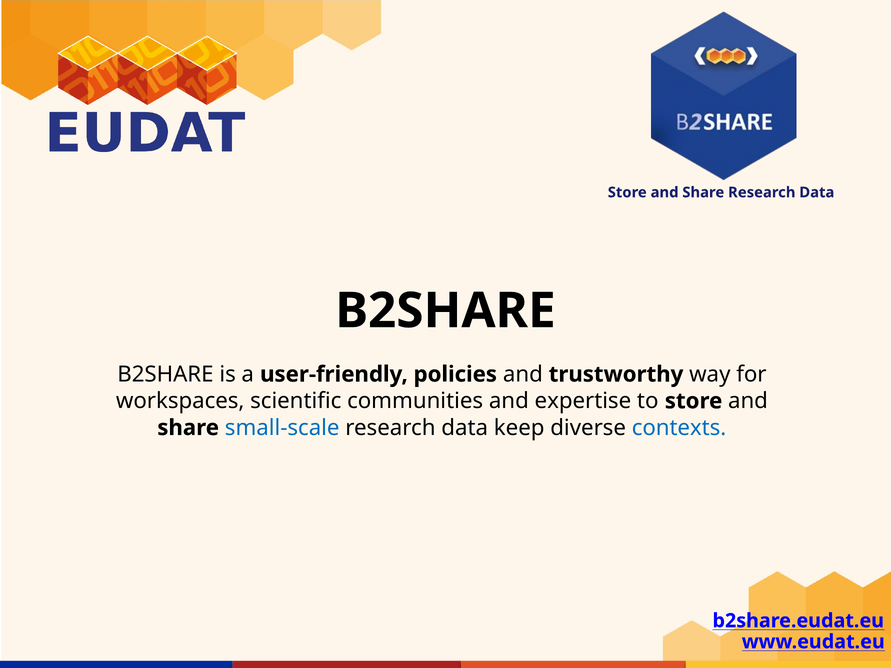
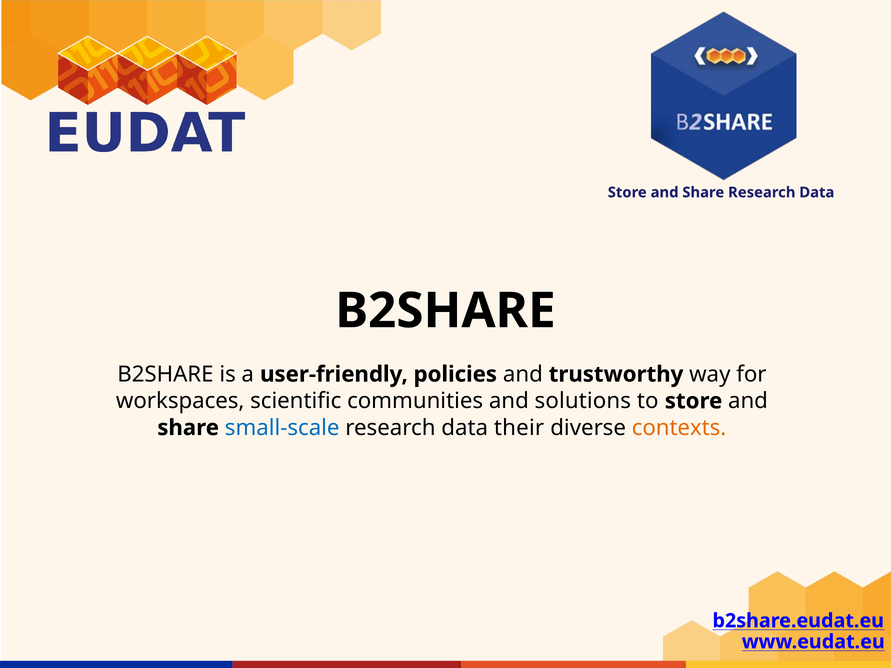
expertise: expertise -> solutions
keep: keep -> their
contexts colour: blue -> orange
